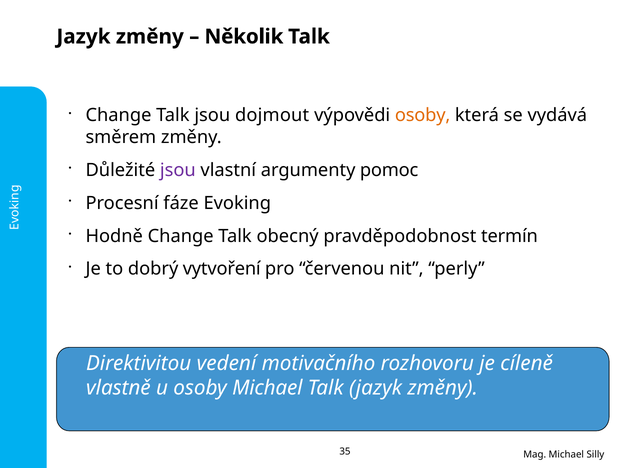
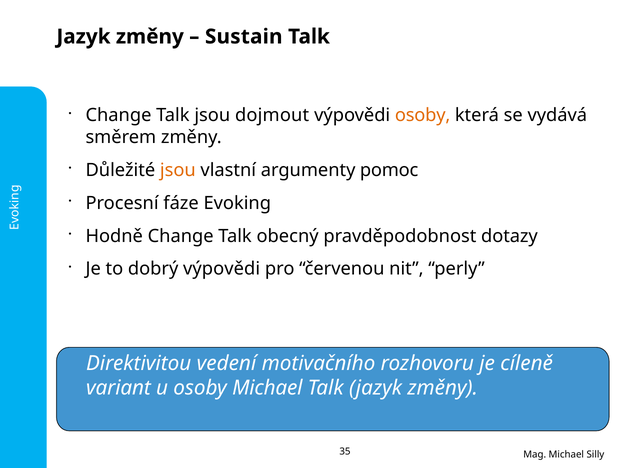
Několik: Několik -> Sustain
jsou at (178, 170) colour: purple -> orange
termín: termín -> dotazy
dobrý vytvoření: vytvoření -> výpovědi
vlastně: vlastně -> variant
